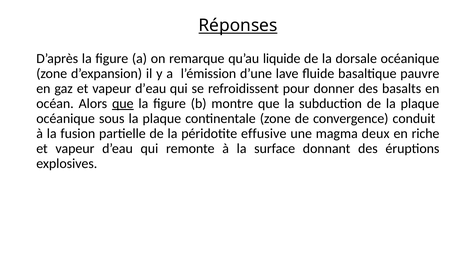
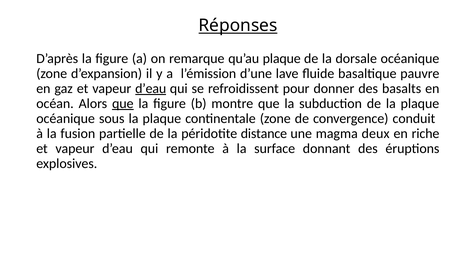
qu’au liquide: liquide -> plaque
d’eau at (151, 88) underline: none -> present
effusive: effusive -> distance
